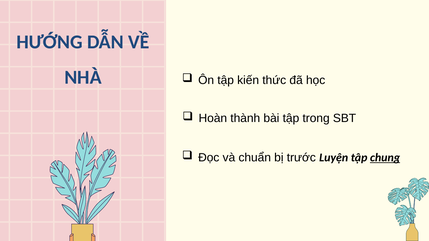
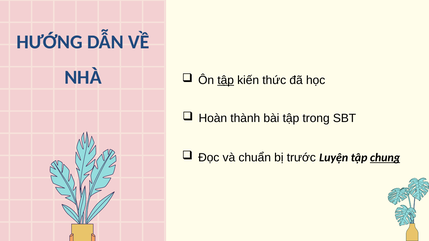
tập at (226, 80) underline: none -> present
